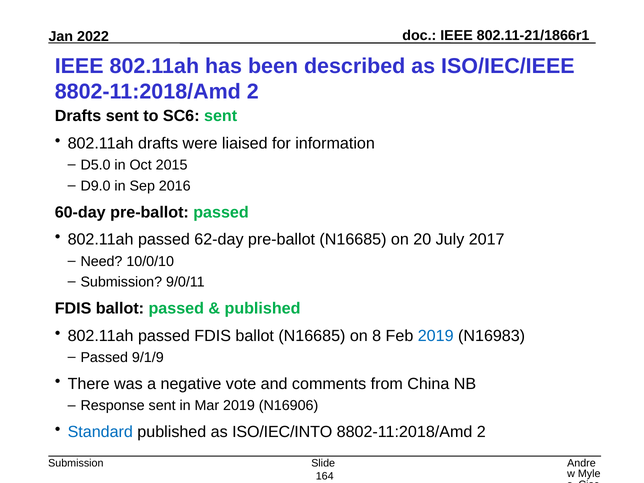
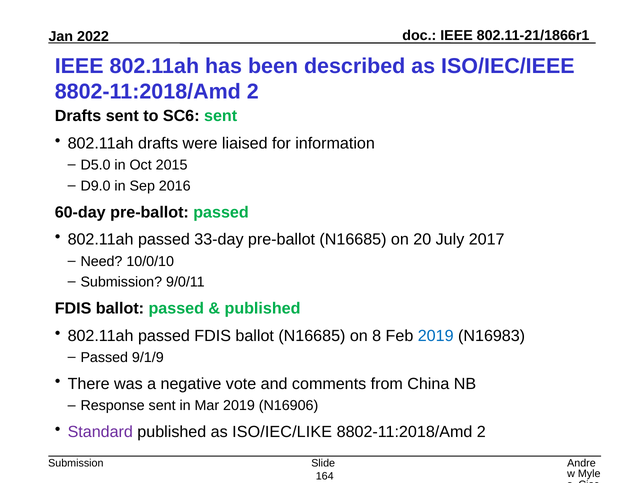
62-day: 62-day -> 33-day
Standard colour: blue -> purple
ISO/IEC/INTO: ISO/IEC/INTO -> ISO/IEC/LIKE
